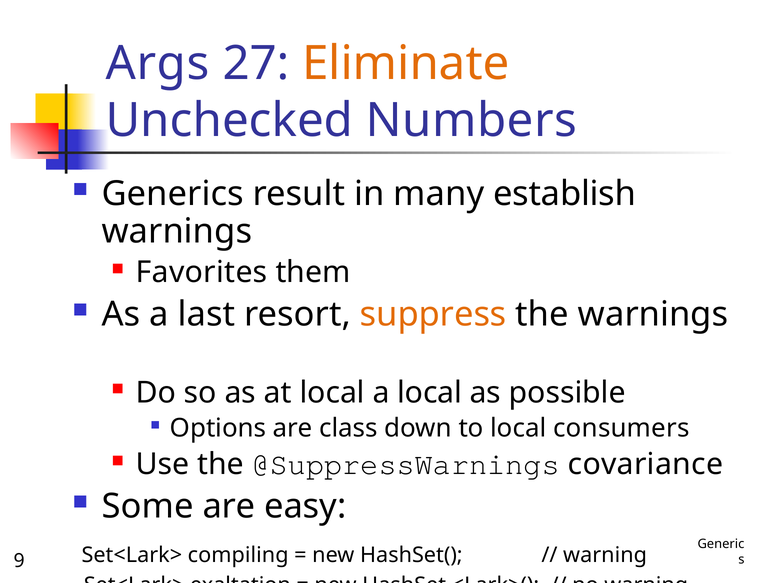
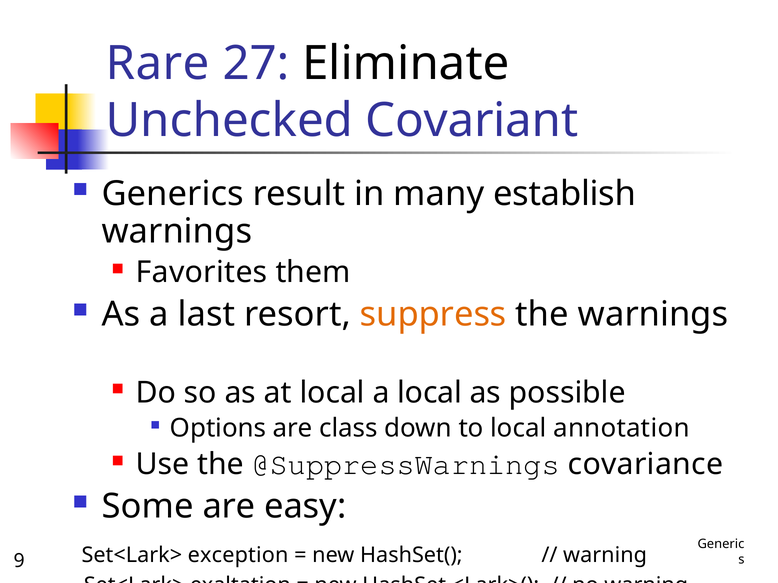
Args: Args -> Rare
Eliminate colour: orange -> black
Numbers: Numbers -> Covariant
consumers: consumers -> annotation
compiling: compiling -> exception
